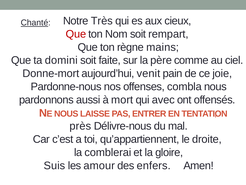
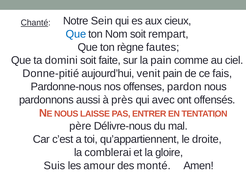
Très: Très -> Sein
Que at (76, 34) colour: red -> blue
mains: mains -> fautes
la père: père -> pain
Donne-mort: Donne-mort -> Donne-pitié
joie: joie -> fais
combla: combla -> pardon
mort: mort -> près
près: près -> père
enfers: enfers -> monté
